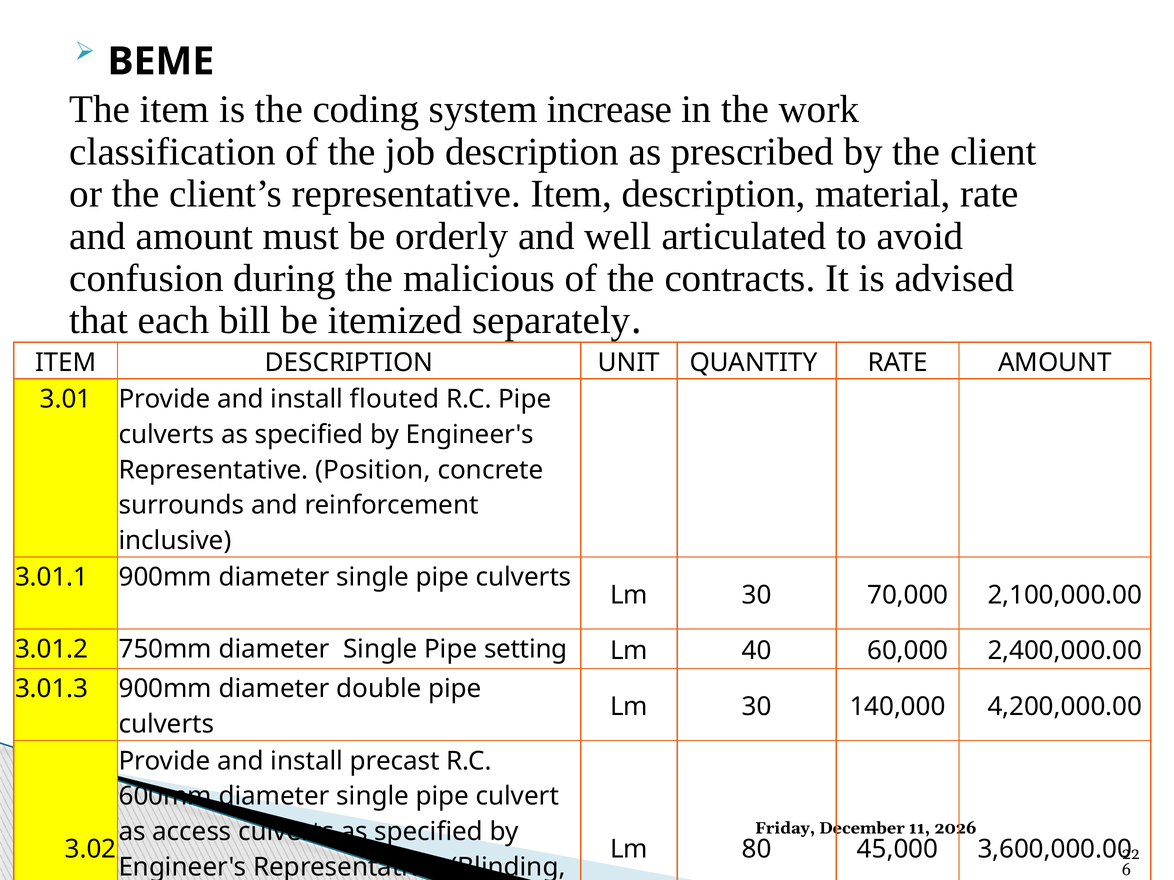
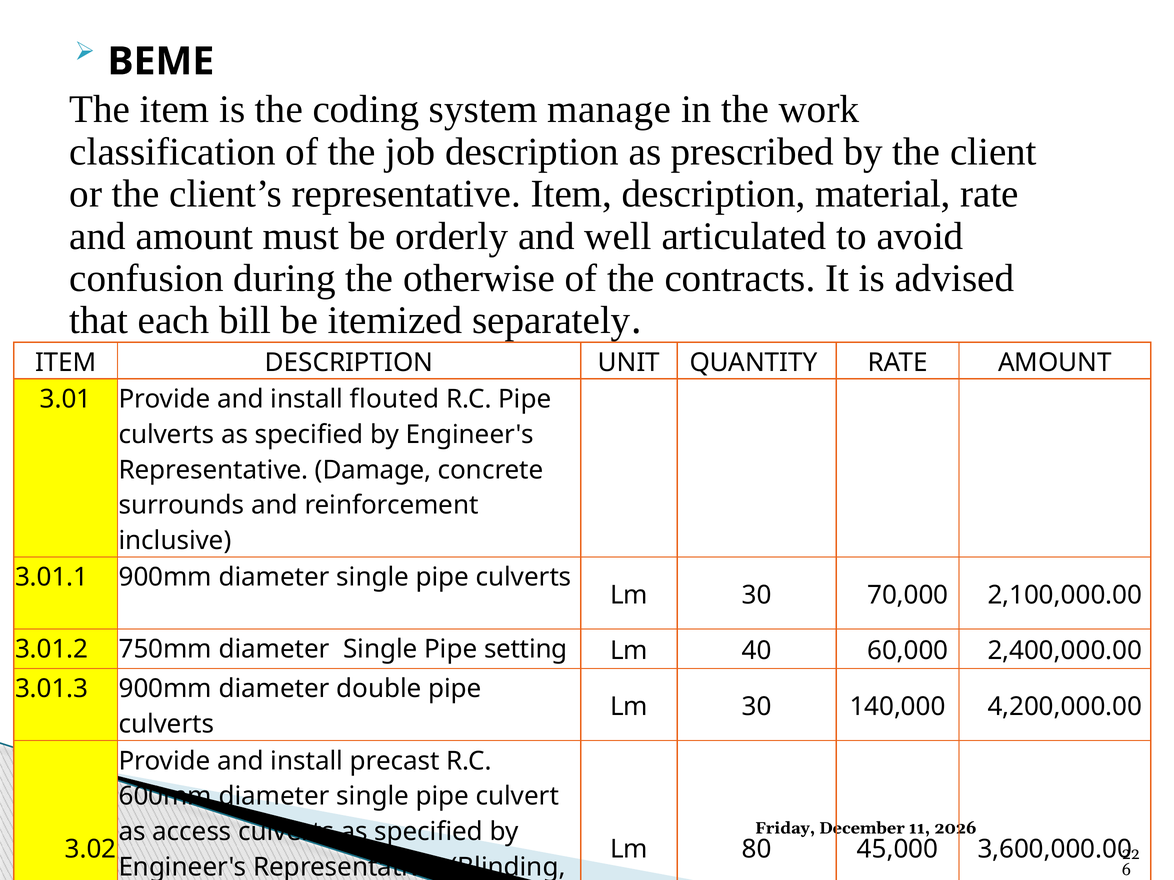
increase: increase -> manage
malicious: malicious -> otherwise
Position: Position -> Damage
